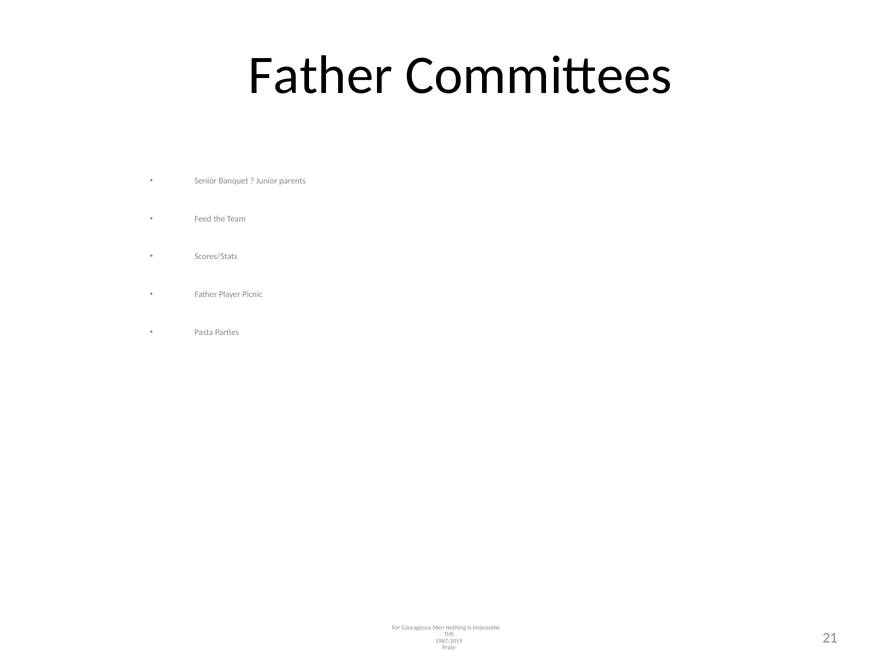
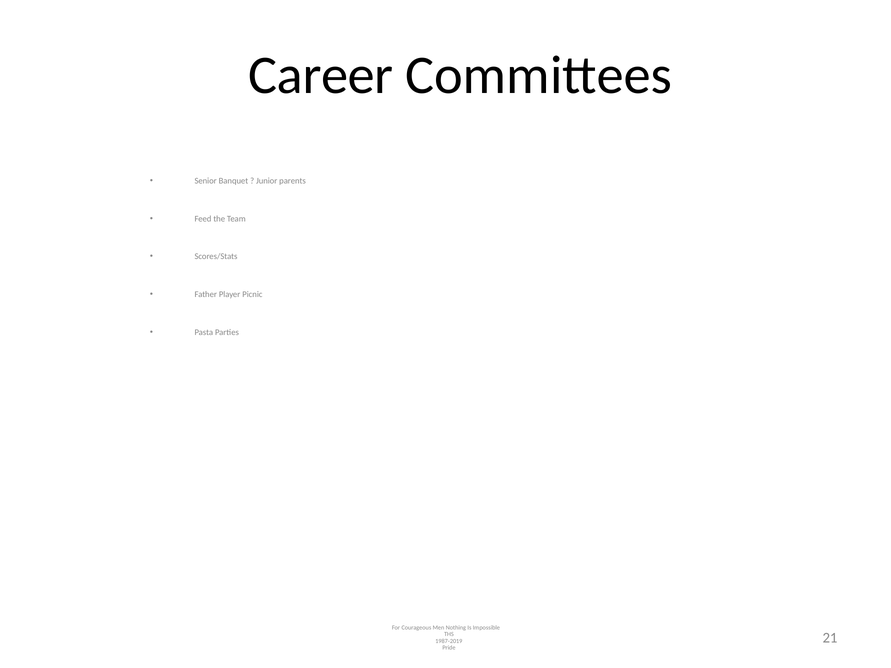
Father at (321, 75): Father -> Career
